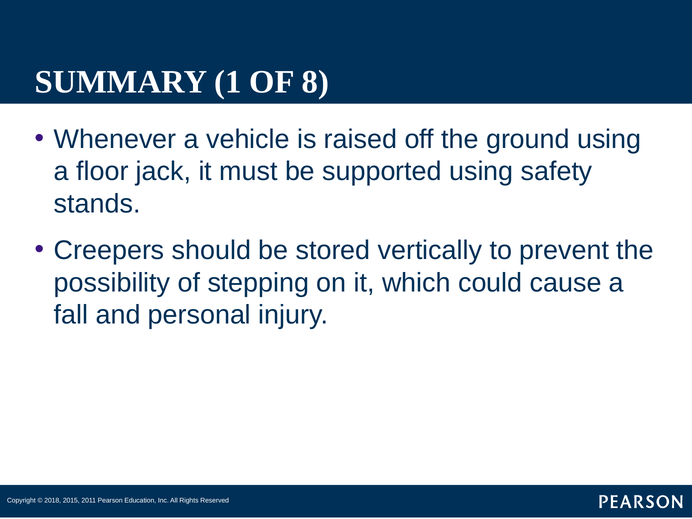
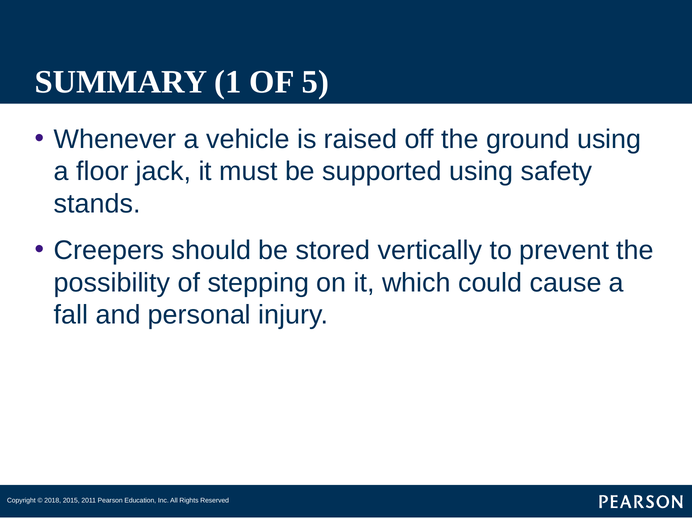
8: 8 -> 5
